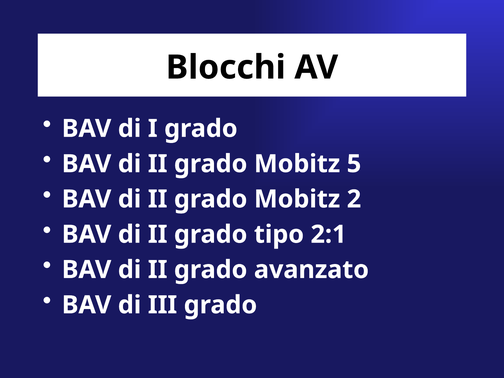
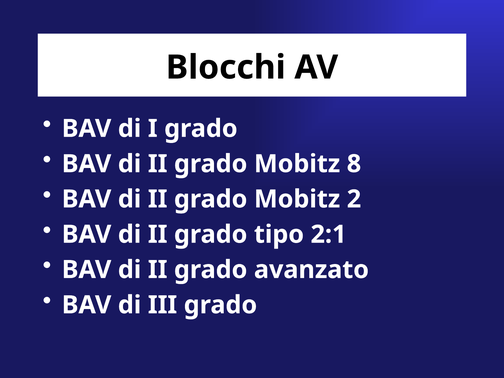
5: 5 -> 8
